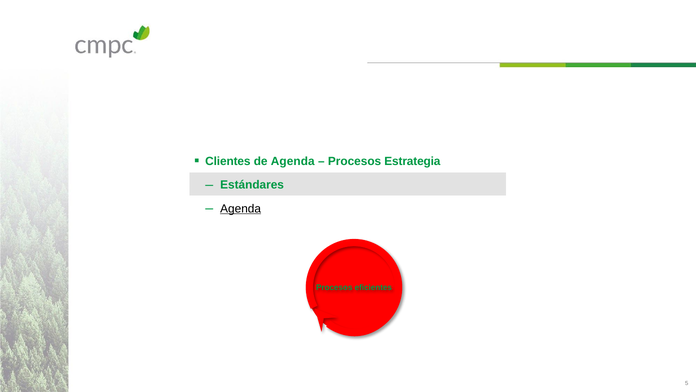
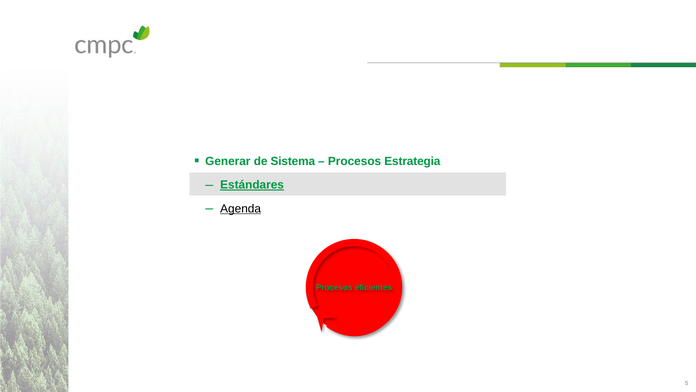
Clientes: Clientes -> Generar
de Agenda: Agenda -> Sistema
Estándares underline: none -> present
